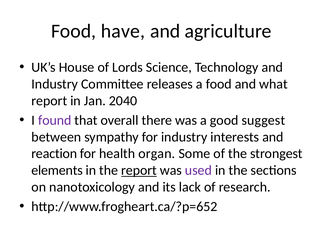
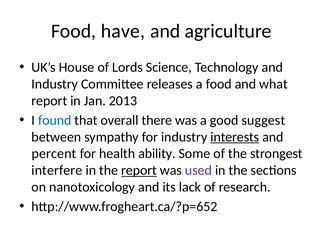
2040: 2040 -> 2013
found colour: purple -> blue
interests underline: none -> present
reaction: reaction -> percent
organ: organ -> ability
elements: elements -> interfere
